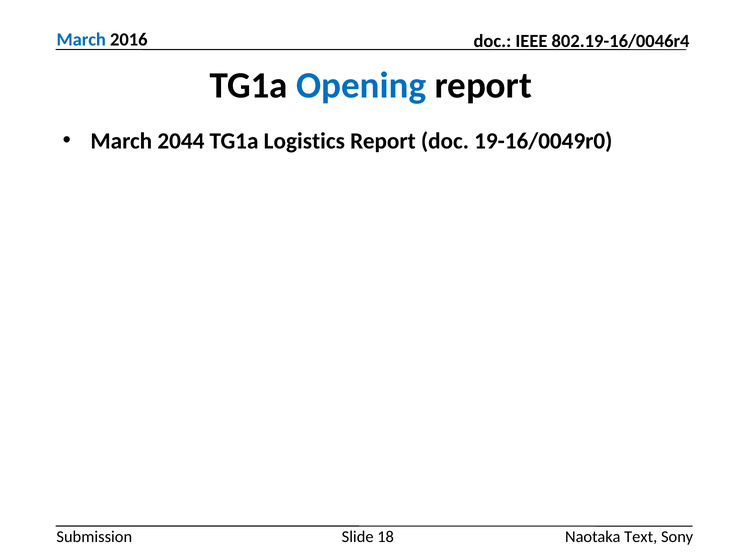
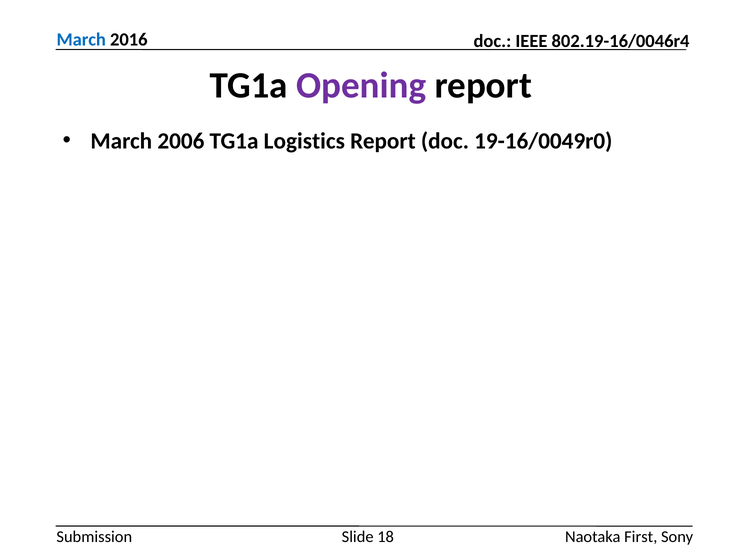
Opening colour: blue -> purple
2044: 2044 -> 2006
Text: Text -> First
